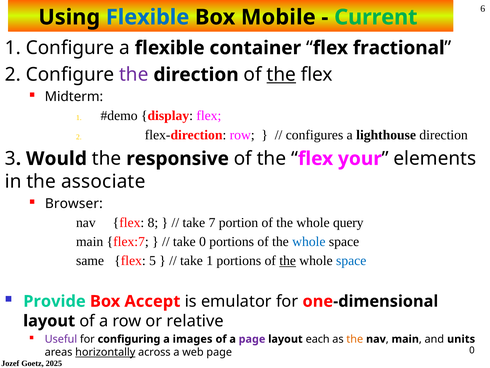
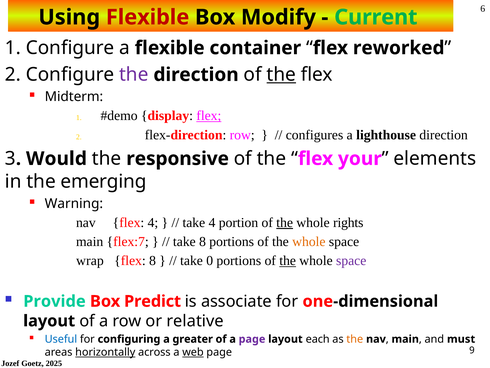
Flexible at (148, 17) colour: blue -> red
Mobile: Mobile -> Modify
fractional: fractional -> reworked
flex at (209, 116) underline: none -> present
associate: associate -> emerging
Browser: Browser -> Warning
flex 8: 8 -> 4
take 7: 7 -> 4
the at (285, 222) underline: none -> present
query: query -> rights
take 0: 0 -> 8
whole at (309, 241) colour: blue -> orange
same: same -> wrap
flex 5: 5 -> 8
take 1: 1 -> 0
space at (351, 260) colour: blue -> purple
Accept: Accept -> Predict
emulator: emulator -> associate
Useful colour: purple -> blue
images: images -> greater
units: units -> must
web underline: none -> present
page 0: 0 -> 9
